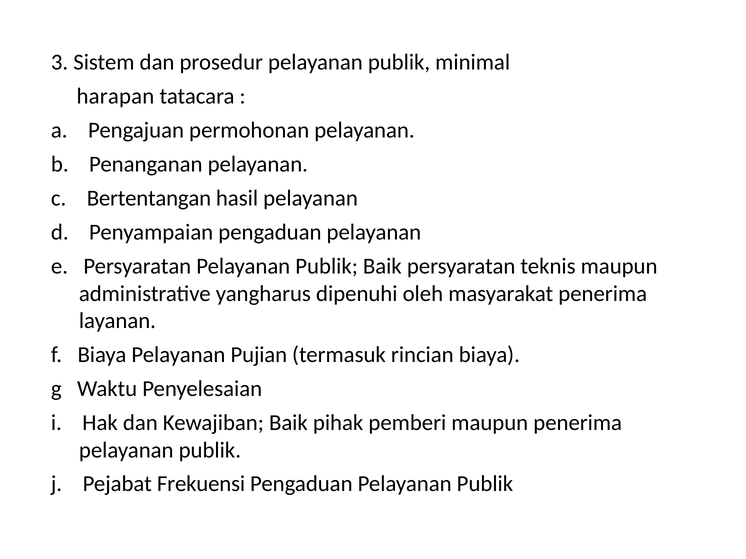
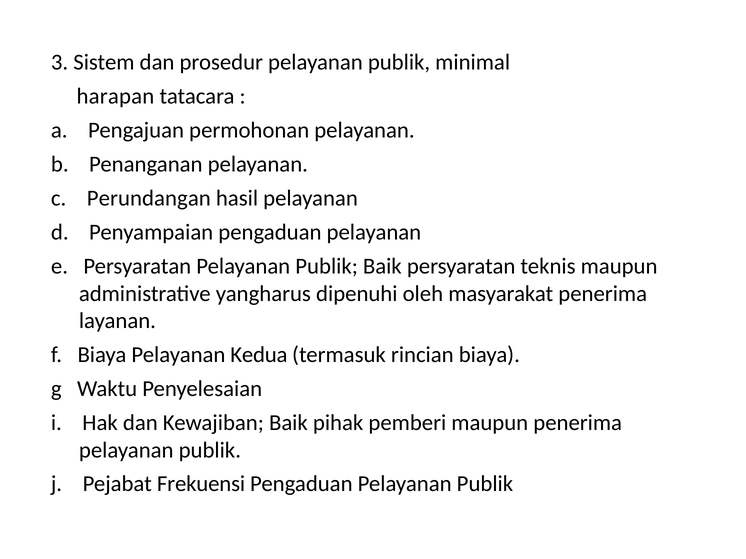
Bertentangan: Bertentangan -> Perundangan
Pujian: Pujian -> Kedua
